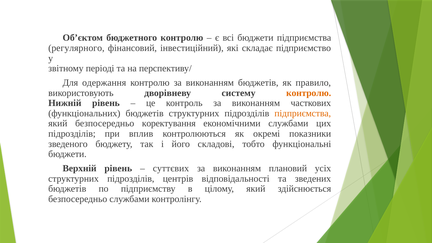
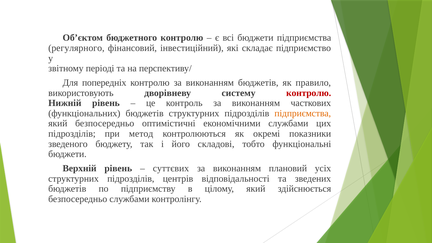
одержання: одержання -> попередніх
контролю at (309, 93) colour: orange -> red
коректування: коректування -> оптимістичні
вплив: вплив -> метод
